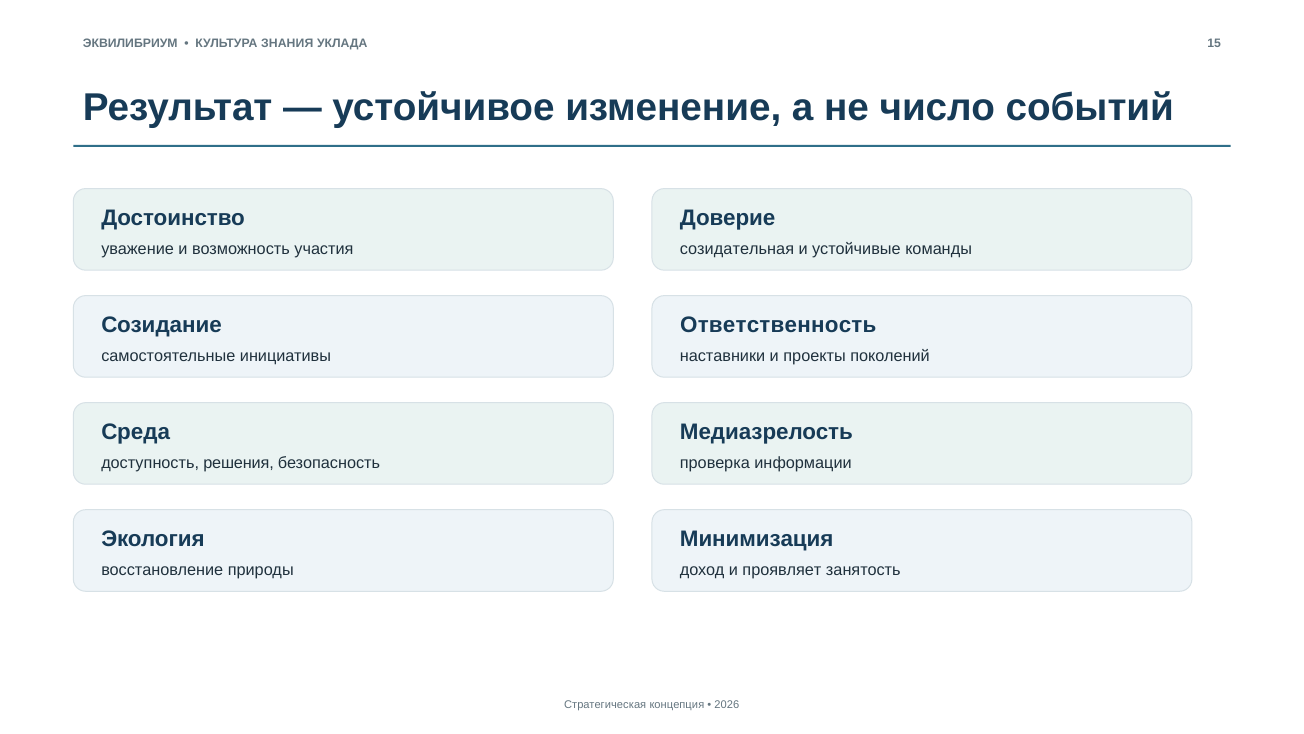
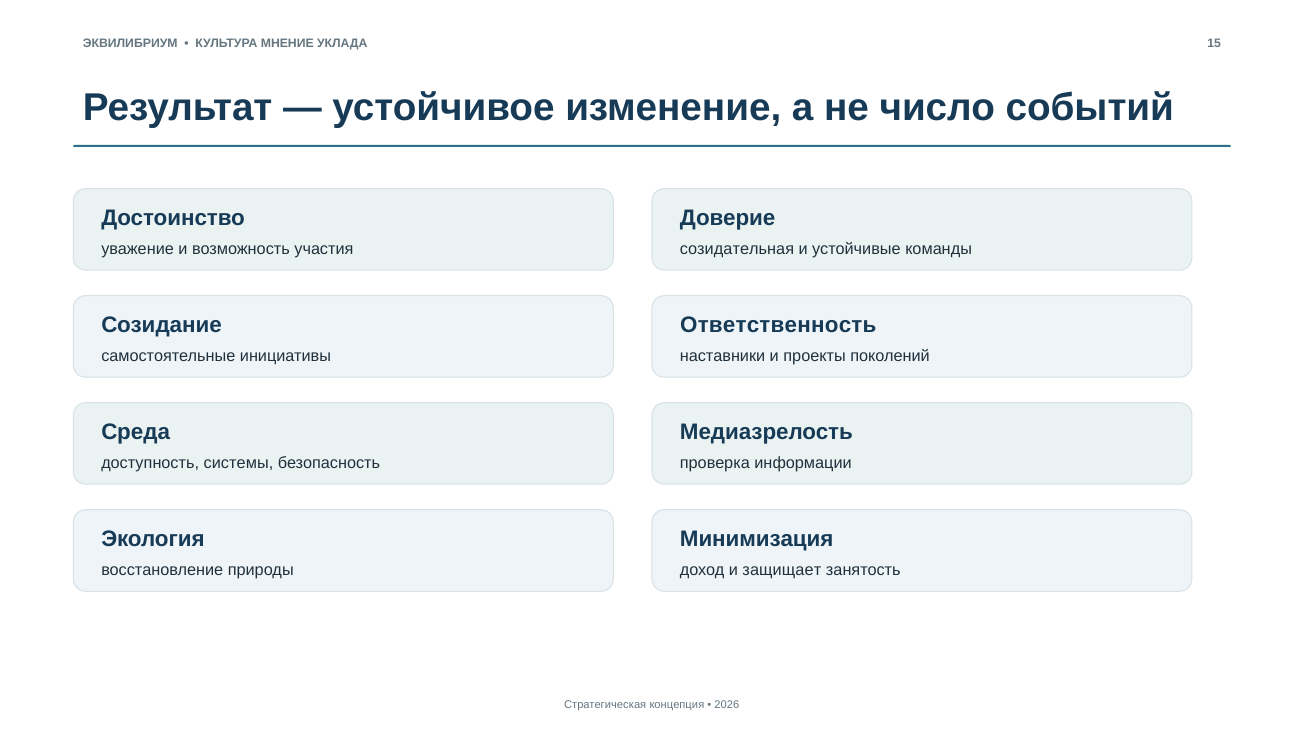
ЗНАНИЯ: ЗНАНИЯ -> МНЕНИЕ
решения: решения -> системы
проявляет: проявляет -> защищает
